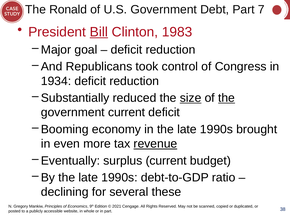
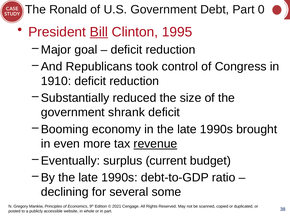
7: 7 -> 0
1983: 1983 -> 1995
1934: 1934 -> 1910
size underline: present -> none
the at (226, 98) underline: present -> none
government current: current -> shrank
these: these -> some
